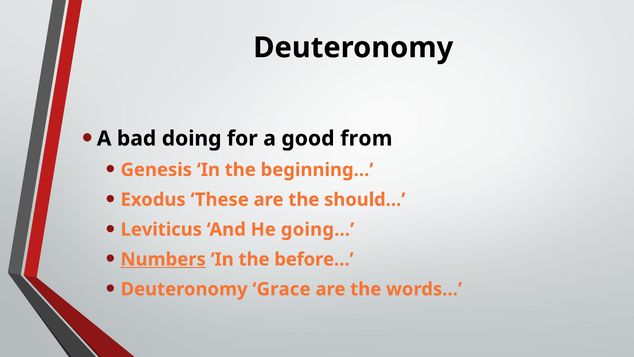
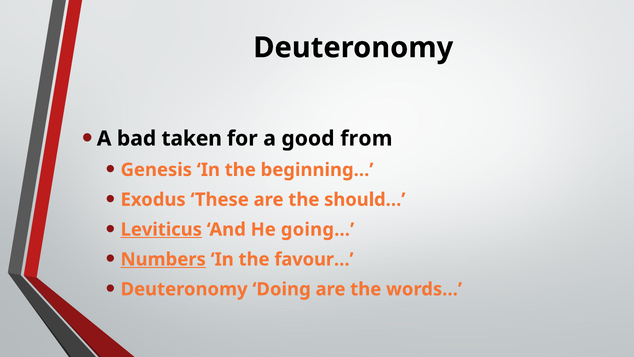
doing: doing -> taken
Leviticus underline: none -> present
before…: before… -> favour…
Grace: Grace -> Doing
